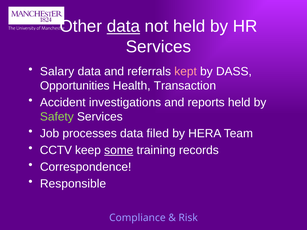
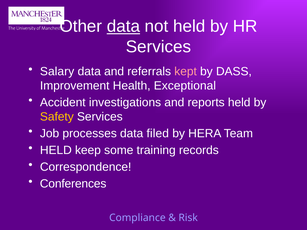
Opportunities: Opportunities -> Improvement
Transaction: Transaction -> Exceptional
Safety colour: light green -> yellow
CCTV at (56, 150): CCTV -> HELD
some underline: present -> none
Responsible: Responsible -> Conferences
